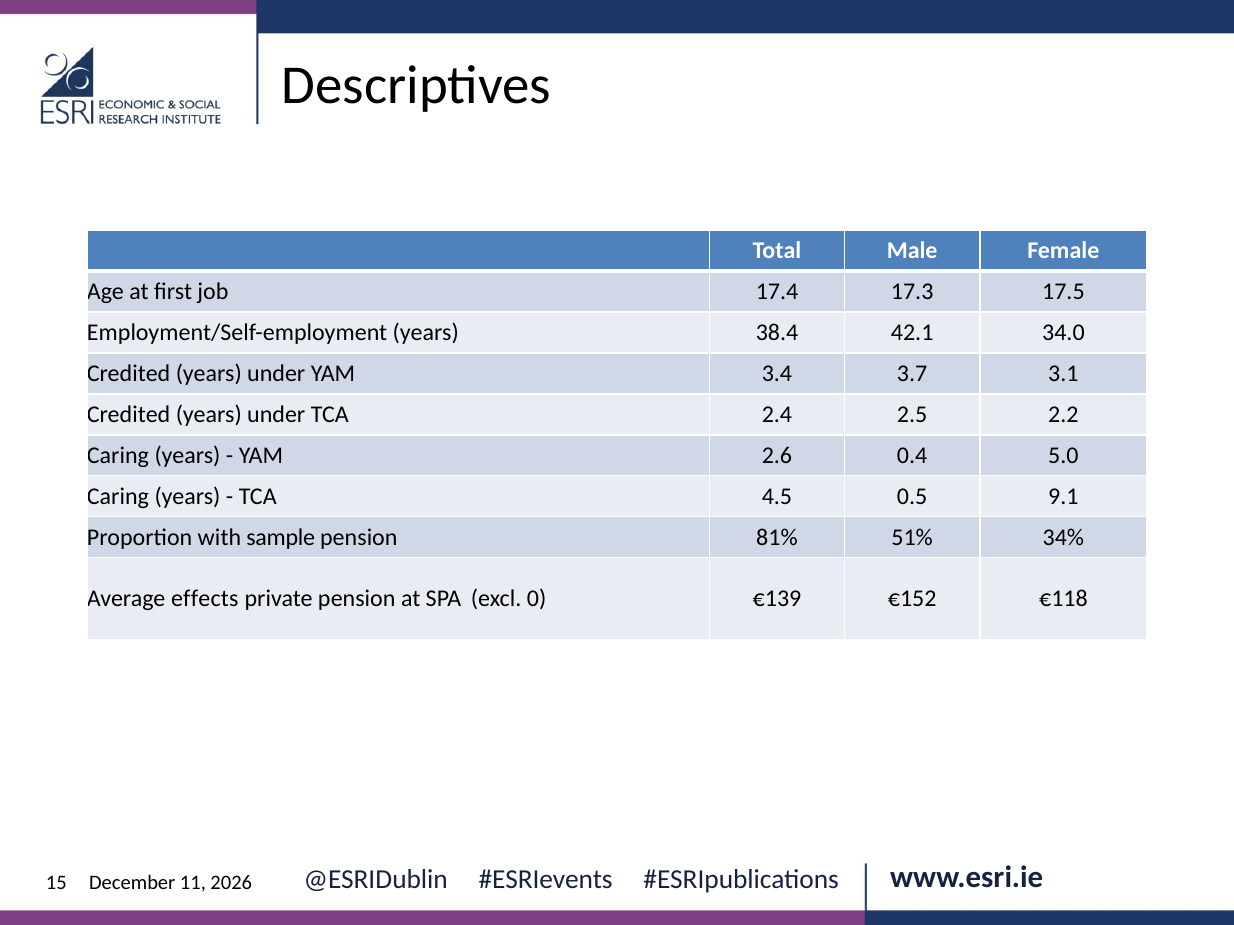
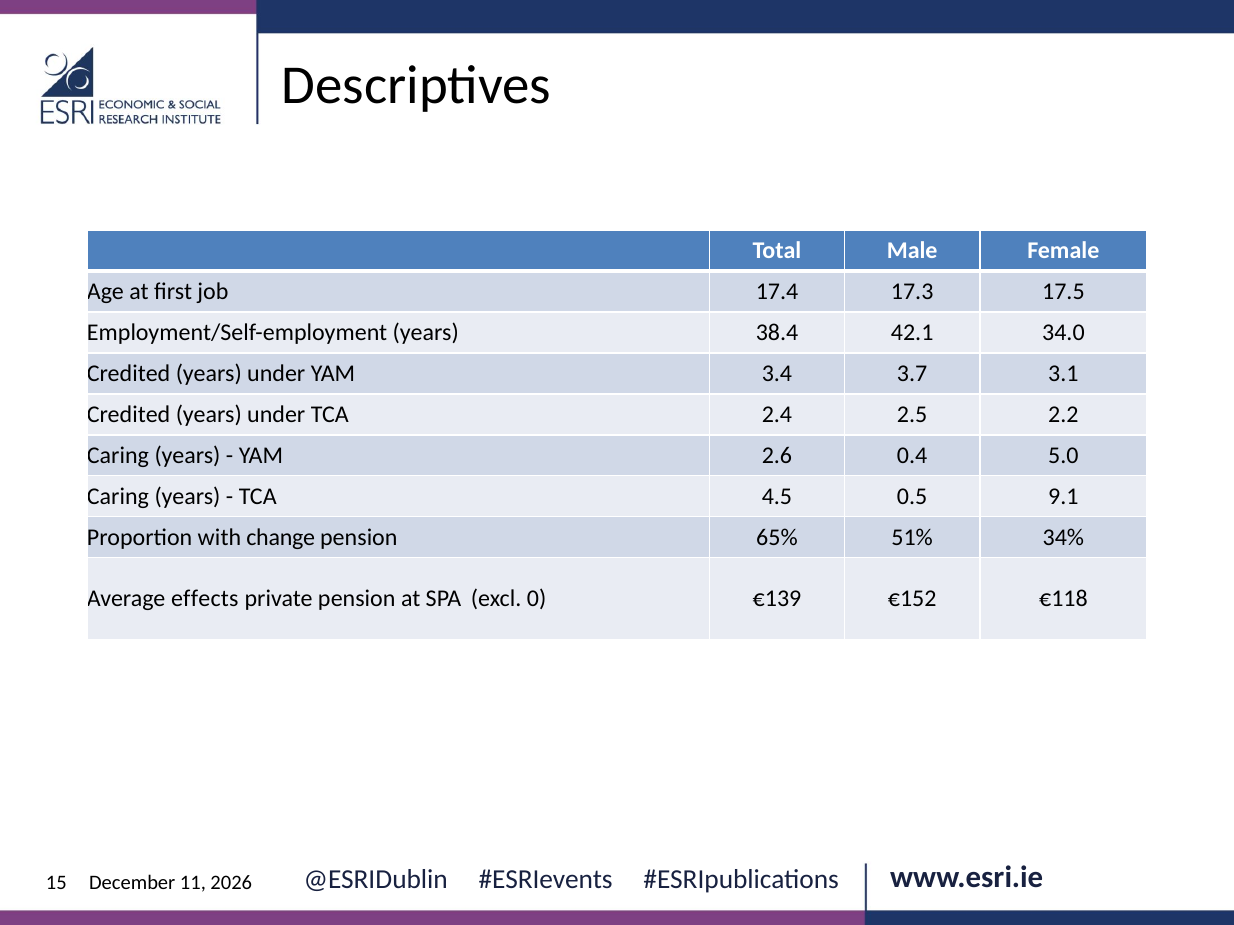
sample: sample -> change
81%: 81% -> 65%
